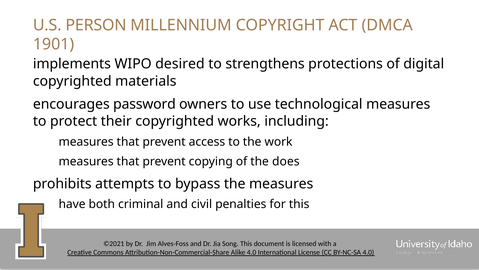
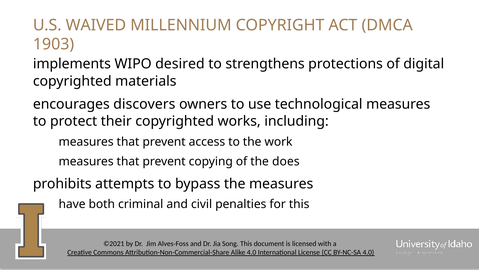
PERSON: PERSON -> WAIVED
1901: 1901 -> 1903
password: password -> discovers
